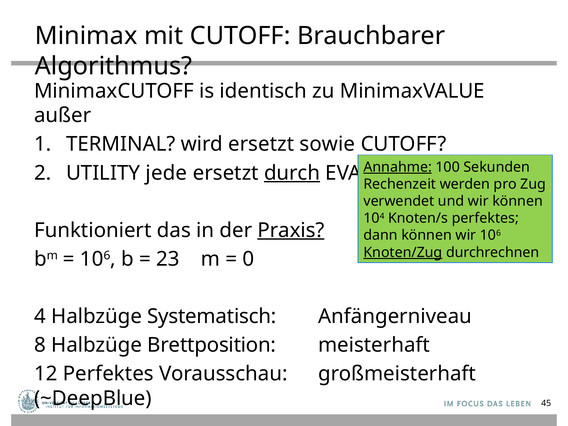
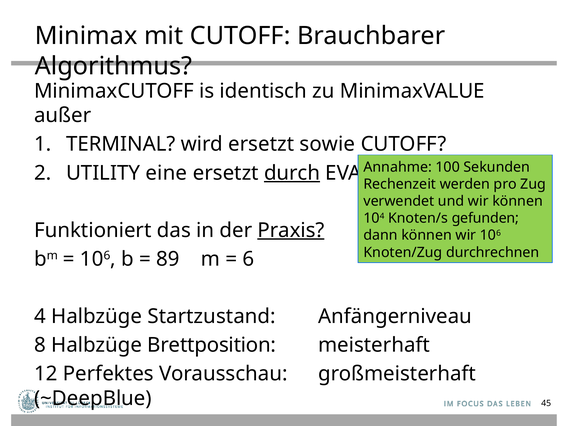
Annahme underline: present -> none
jede: jede -> eine
Knoten/s perfektes: perfektes -> gefunden
Knoten/Zug underline: present -> none
23: 23 -> 89
0: 0 -> 6
Systematisch: Systematisch -> Startzustand
